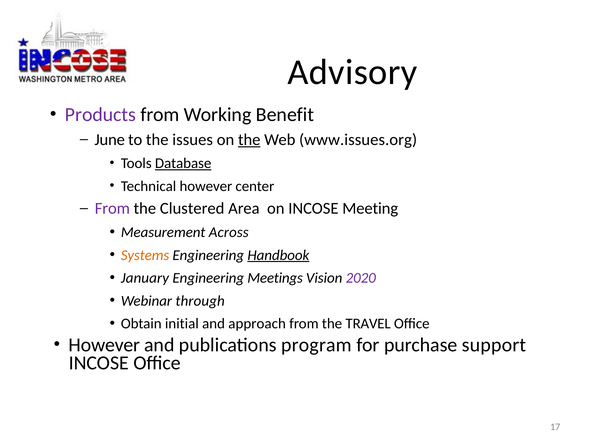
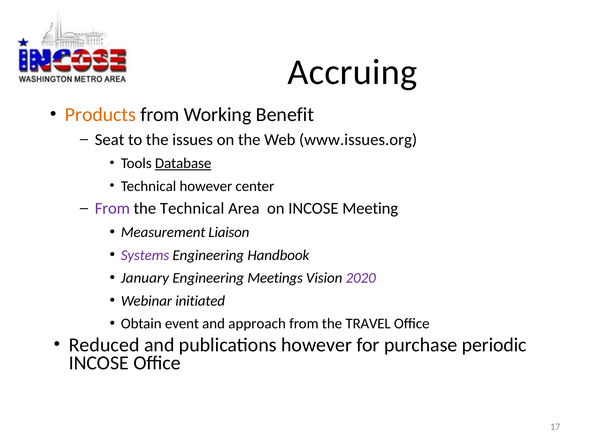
Advisory: Advisory -> Accruing
Products colour: purple -> orange
June: June -> Seat
the at (249, 140) underline: present -> none
the Clustered: Clustered -> Technical
Across: Across -> Liaison
Systems colour: orange -> purple
Handbook underline: present -> none
through: through -> initiated
initial: initial -> event
However at (104, 345): However -> Reduced
publications program: program -> however
support: support -> periodic
